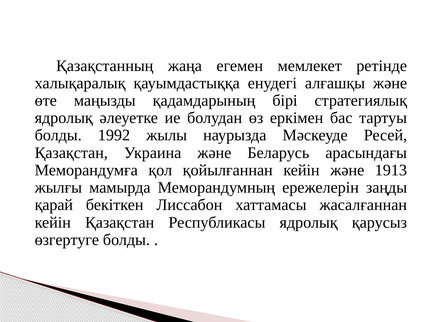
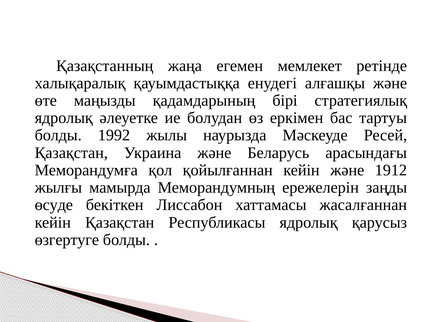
1913: 1913 -> 1912
қарай: қарай -> өсуде
